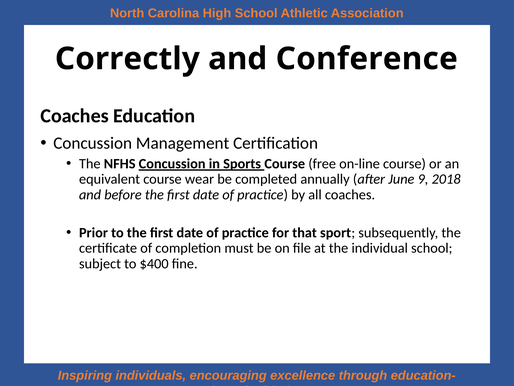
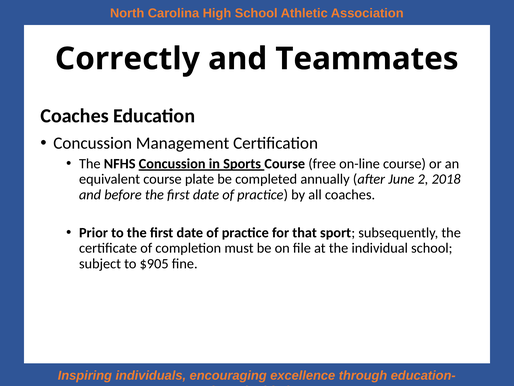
Conference: Conference -> Teammates
wear: wear -> plate
9: 9 -> 2
$400: $400 -> $905
